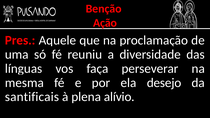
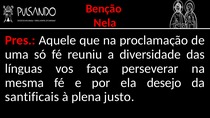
Ação: Ação -> Nela
alívio: alívio -> justo
